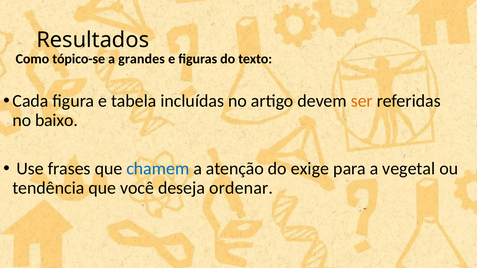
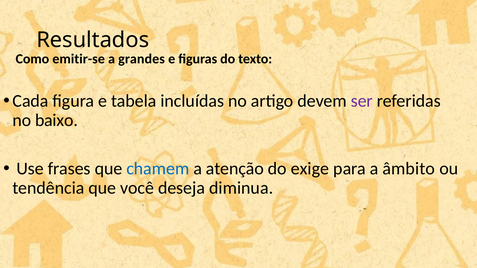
tópico-se: tópico-se -> emitir-se
ser colour: orange -> purple
vegetal: vegetal -> âmbito
ordenar: ordenar -> diminua
